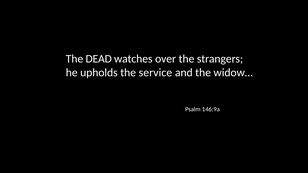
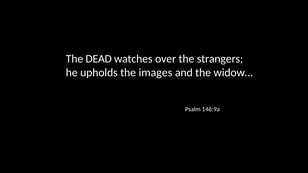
service: service -> images
